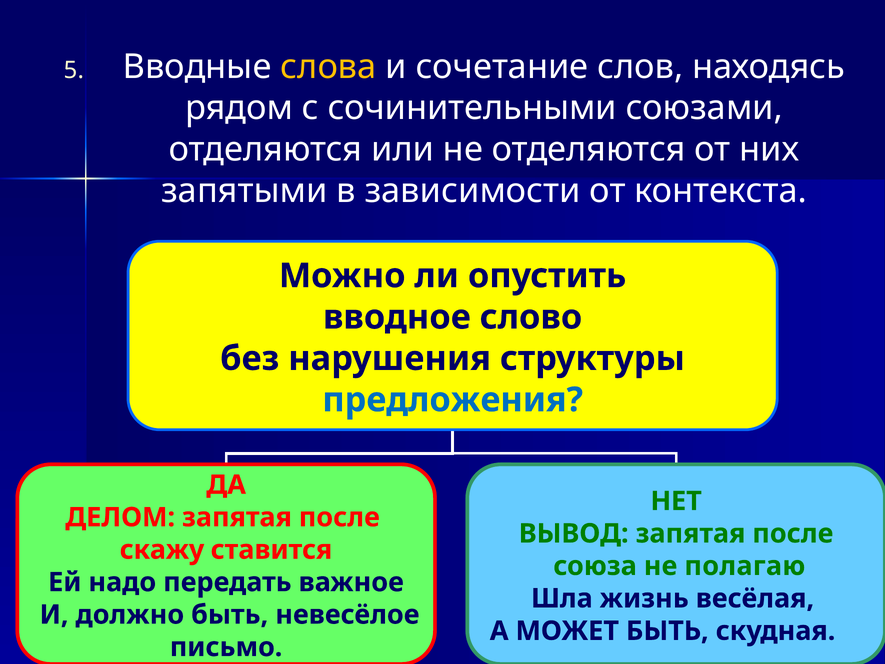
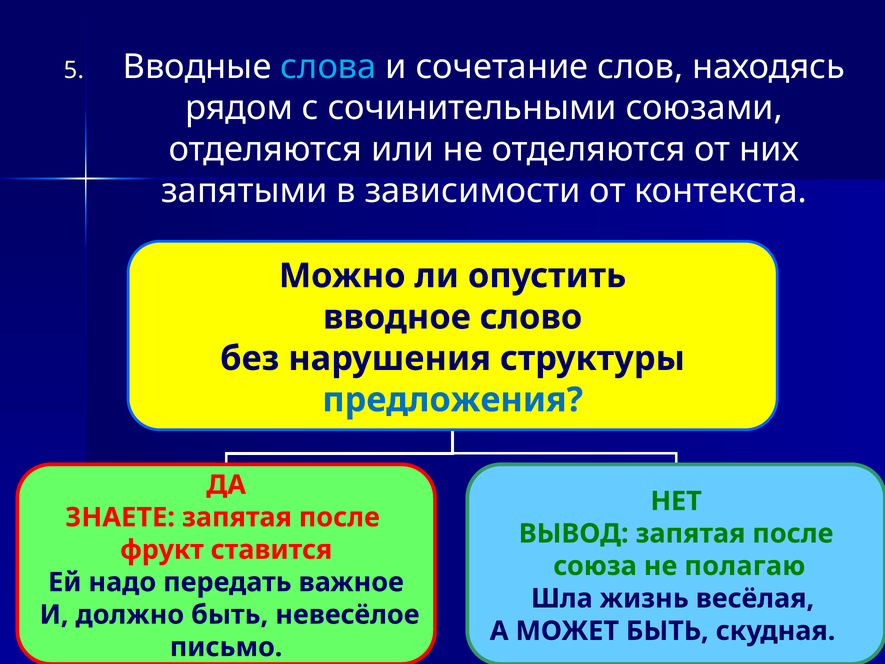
слова colour: yellow -> light blue
ДЕЛОМ: ДЕЛОМ -> ЗНАЕТЕ
скажу: скажу -> фрукт
